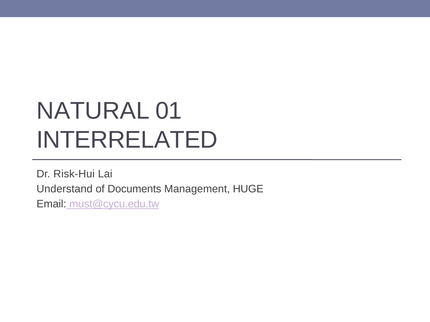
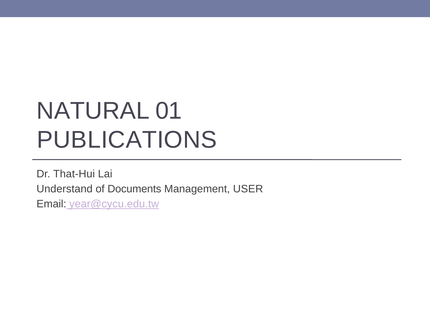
INTERRELATED: INTERRELATED -> PUBLICATIONS
Risk-Hui: Risk-Hui -> That-Hui
HUGE: HUGE -> USER
must@cycu.edu.tw: must@cycu.edu.tw -> year@cycu.edu.tw
